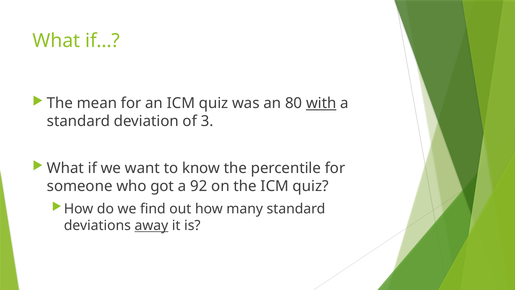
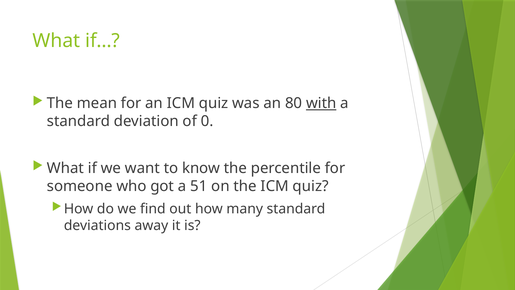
3: 3 -> 0
92: 92 -> 51
away underline: present -> none
